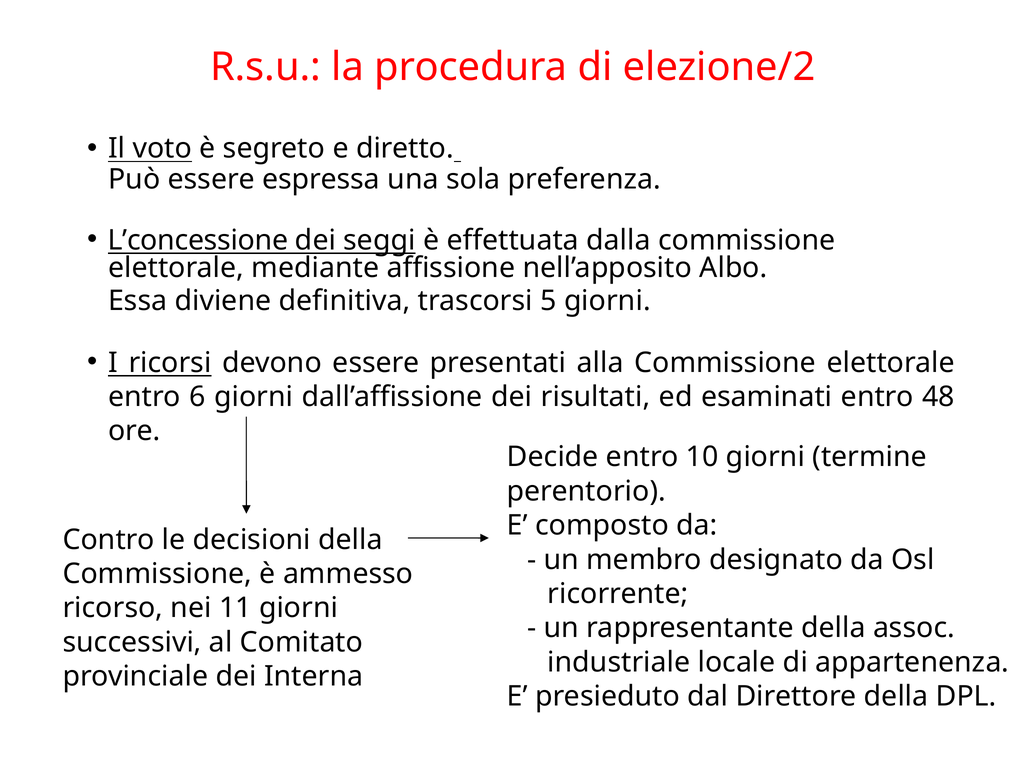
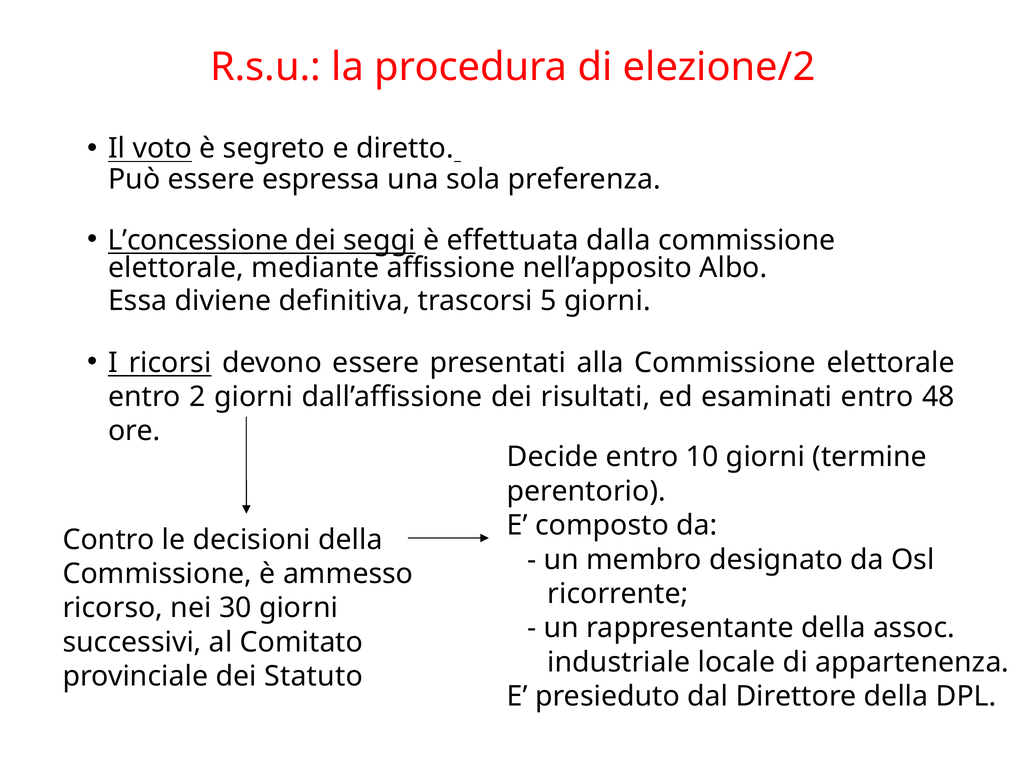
6: 6 -> 2
11: 11 -> 30
Interna: Interna -> Statuto
